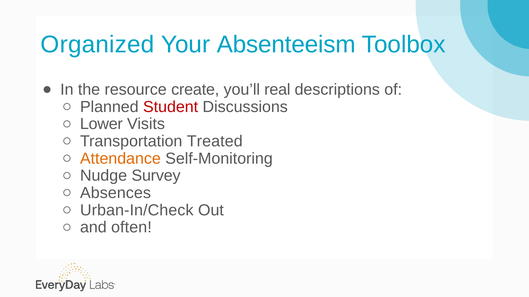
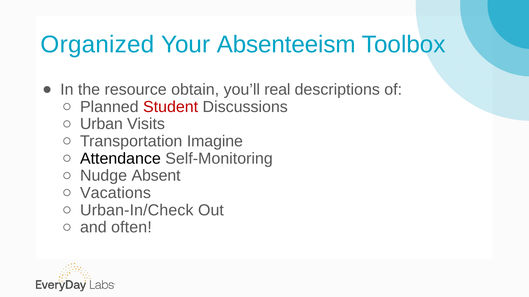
create: create -> obtain
Lower: Lower -> Urban
Treated: Treated -> Imagine
Attendance colour: orange -> black
Survey: Survey -> Absent
Absences: Absences -> Vacations
